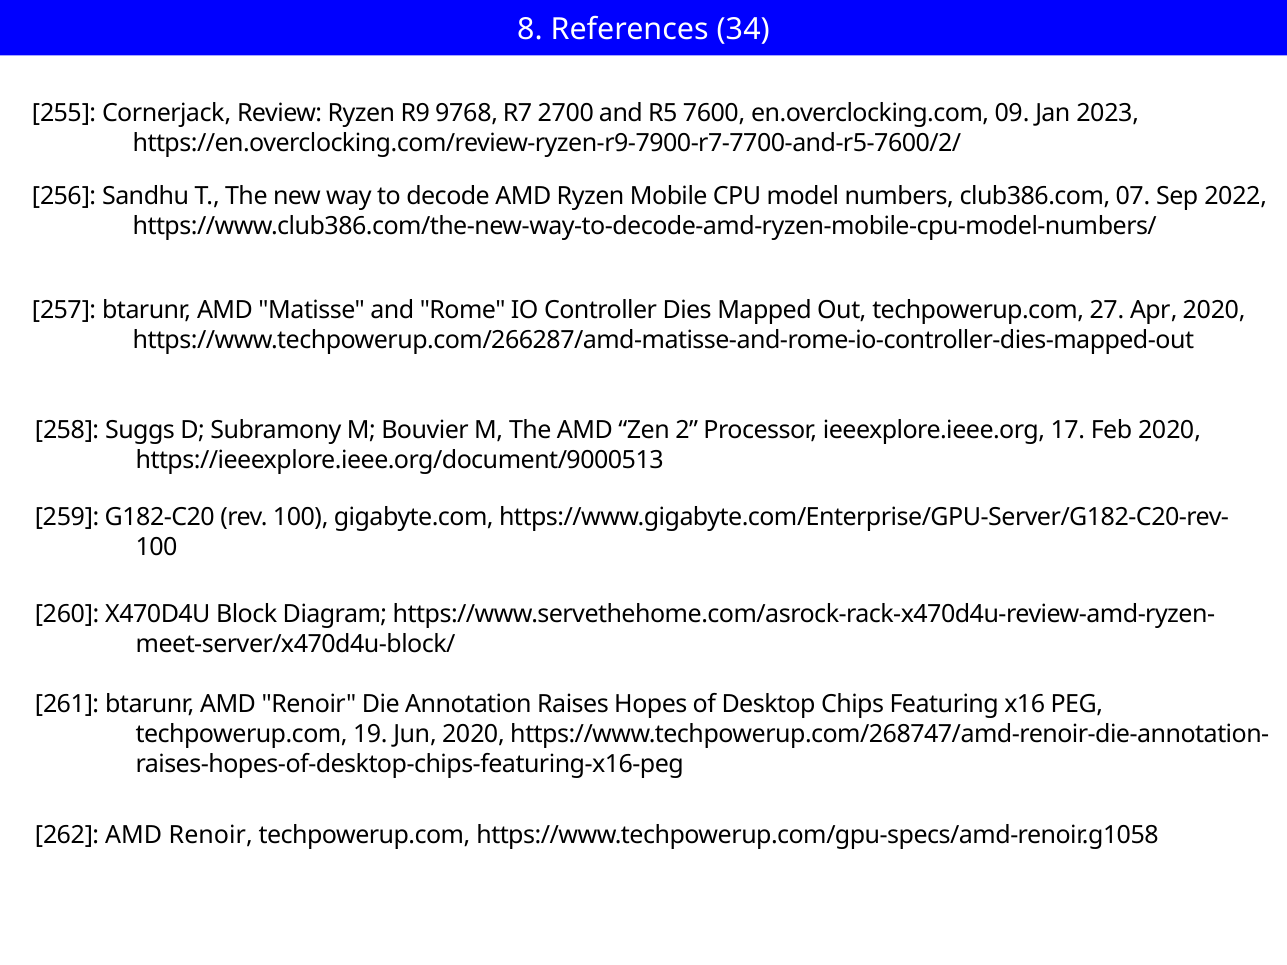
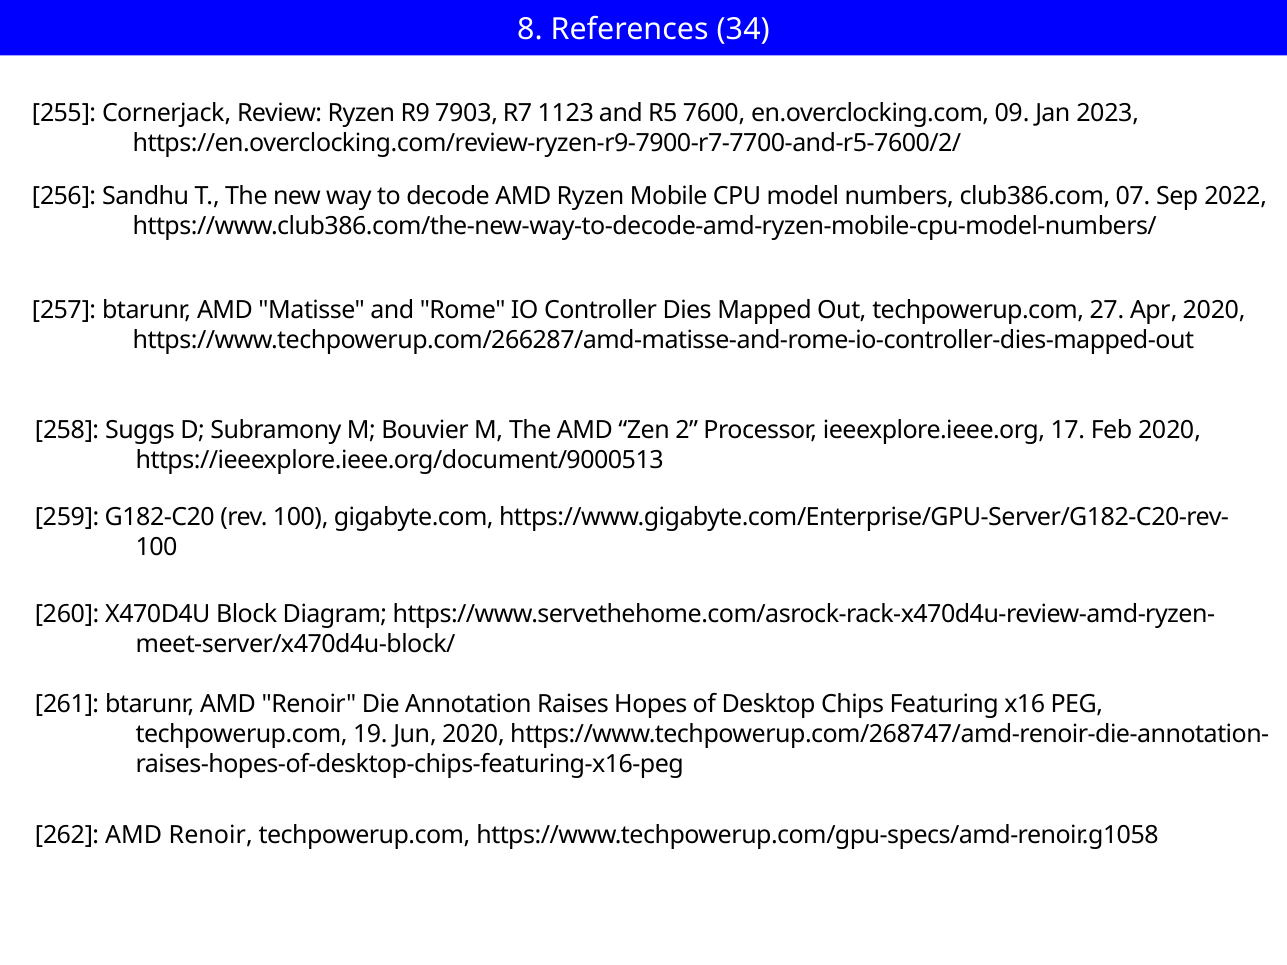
9768: 9768 -> 7903
2700: 2700 -> 1123
